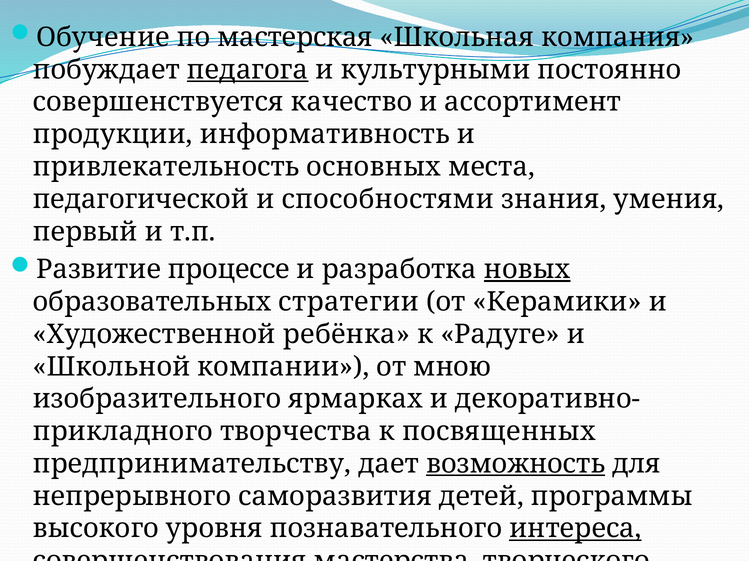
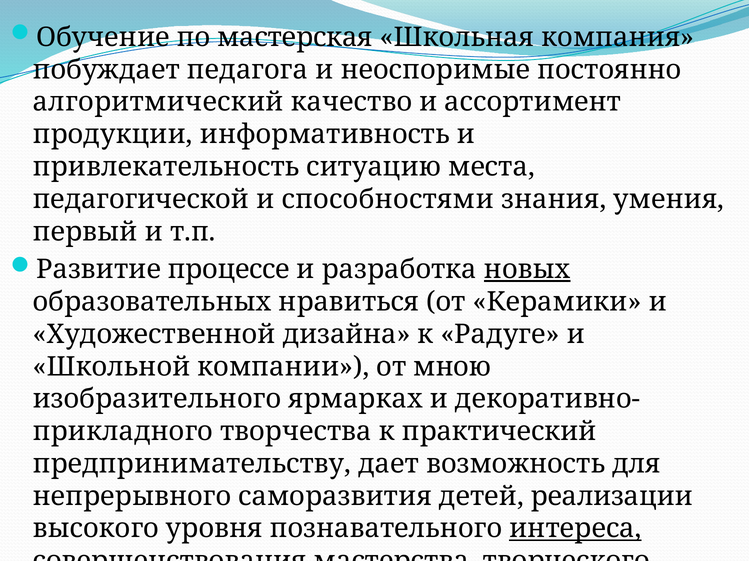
педагога underline: present -> none
культурными: культурными -> неоспоримые
совершенствуется: совершенствуется -> алгоритмический
основных: основных -> ситуацию
стратегии: стратегии -> нравиться
ребёнка: ребёнка -> дизайна
посвященных: посвященных -> практический
возможность underline: present -> none
программы: программы -> реализации
